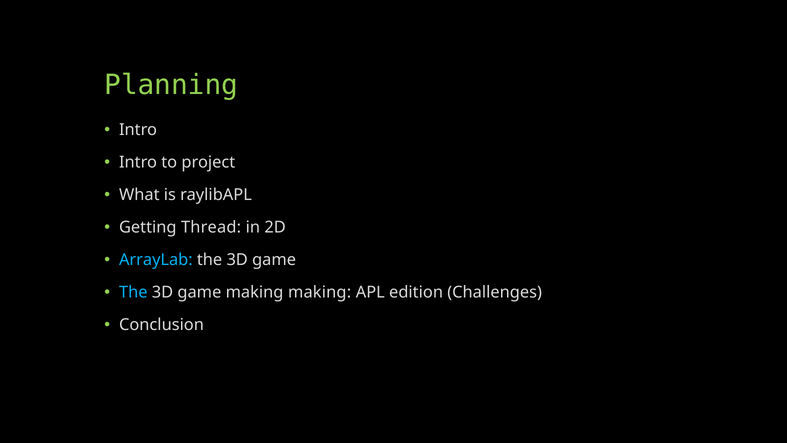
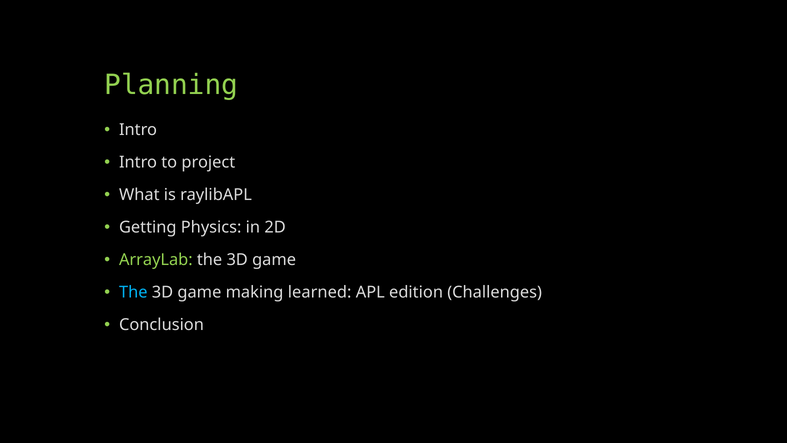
Thread: Thread -> Physics
ArrayLab colour: light blue -> light green
making making: making -> learned
